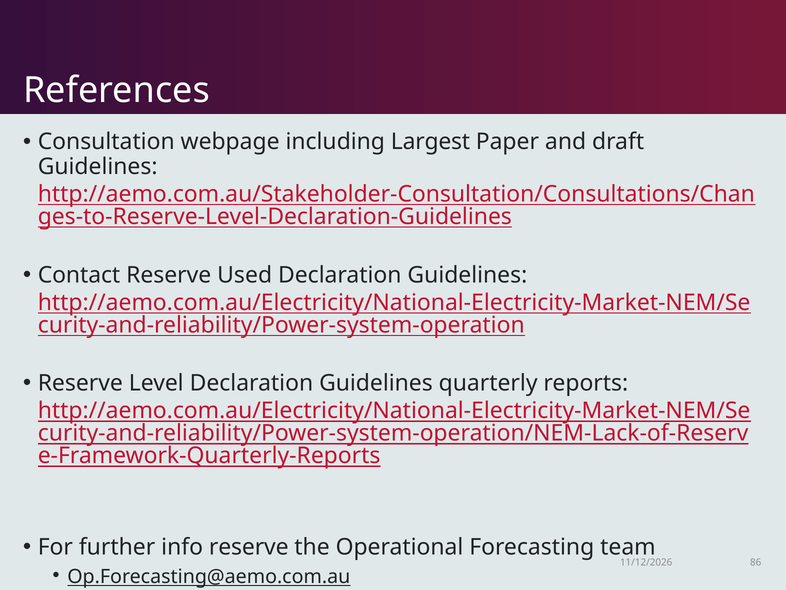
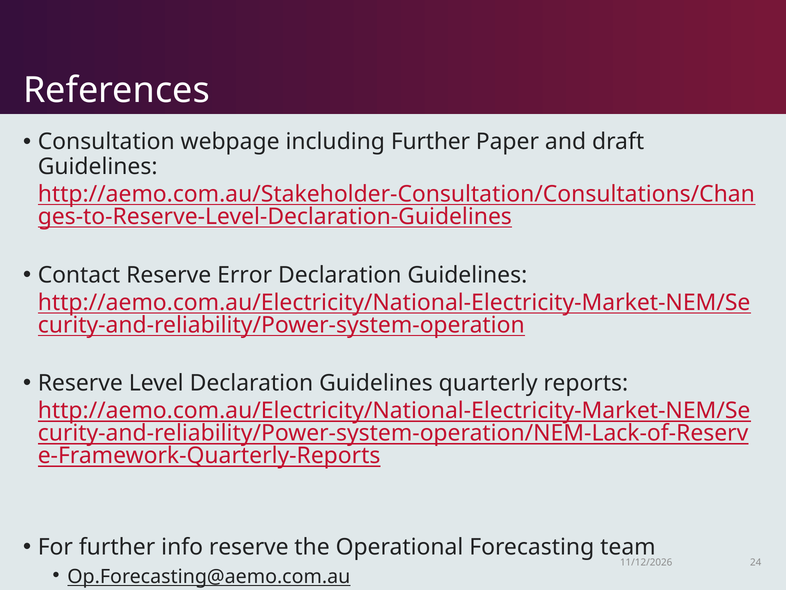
including Largest: Largest -> Further
Used: Used -> Error
86: 86 -> 24
